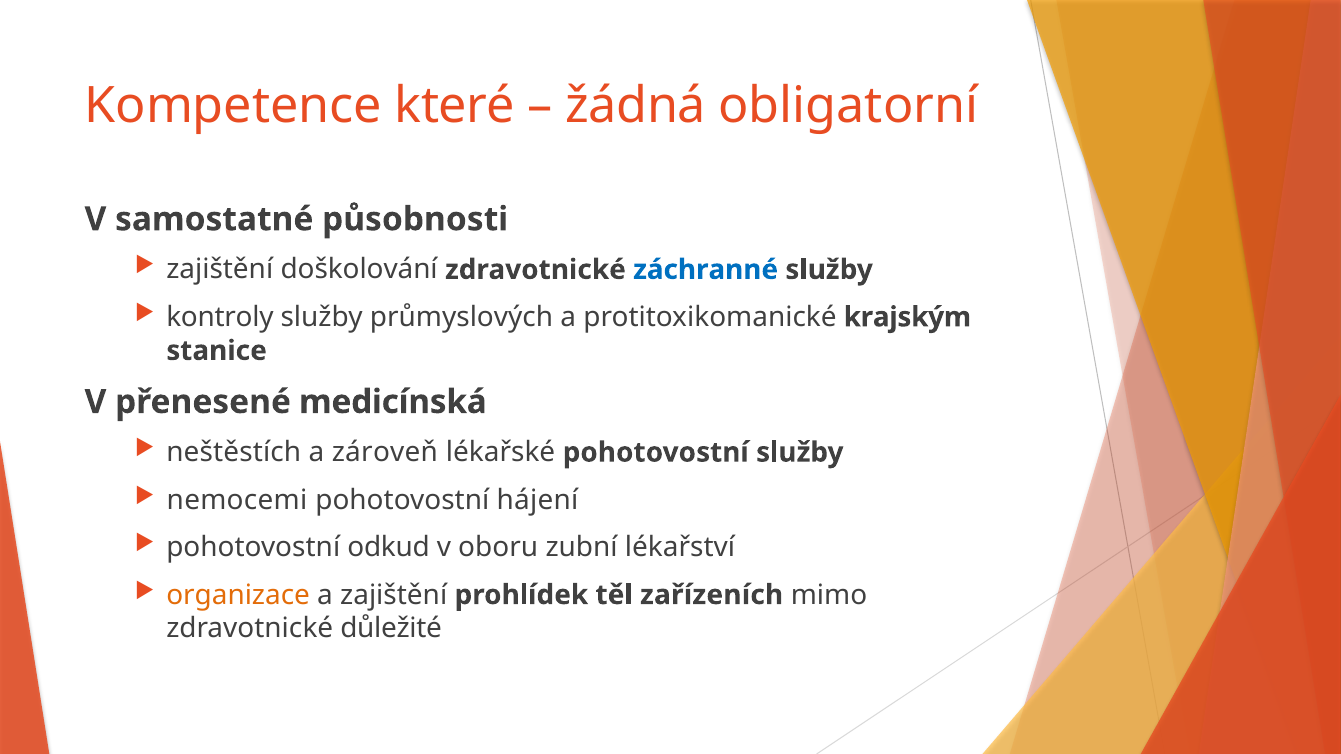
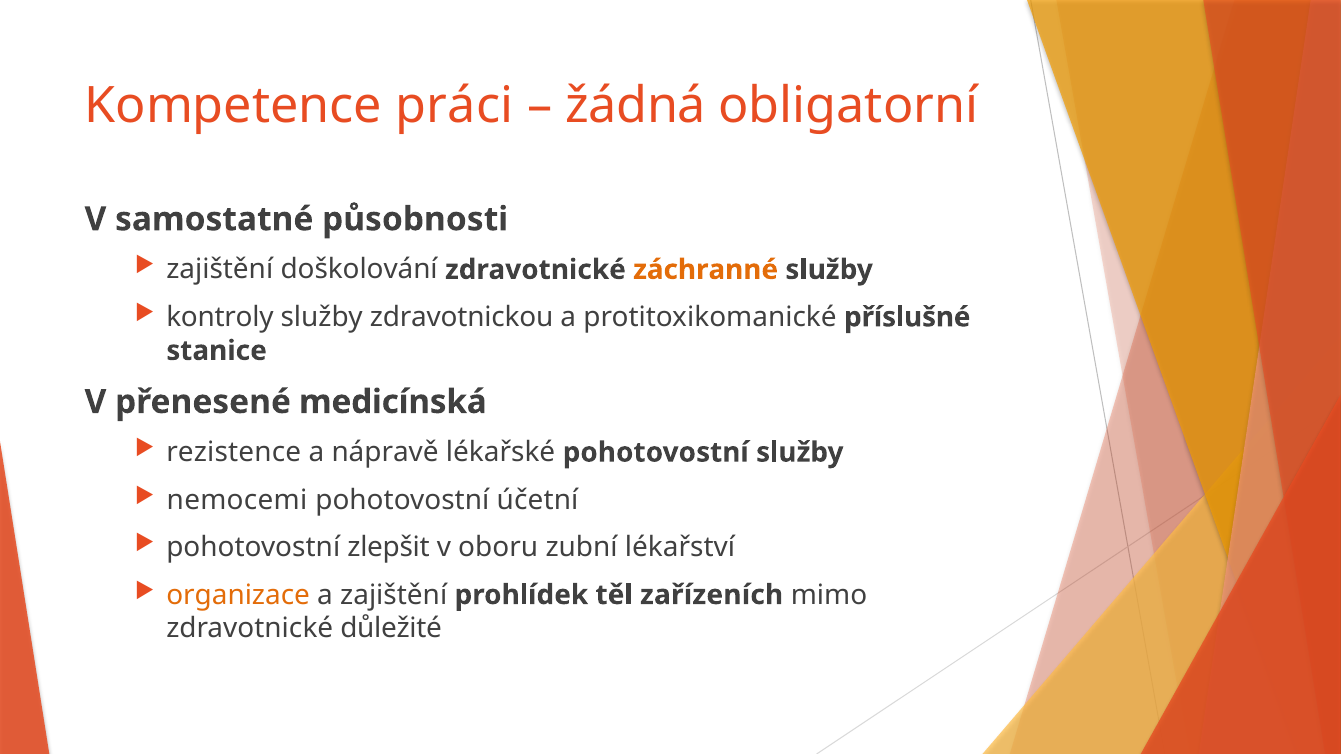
které: které -> práci
záchranné colour: blue -> orange
průmyslových: průmyslových -> zdravotnickou
krajským: krajským -> příslušné
neštěstích: neštěstích -> rezistence
zároveň: zároveň -> nápravě
hájení: hájení -> účetní
odkud: odkud -> zlepšit
